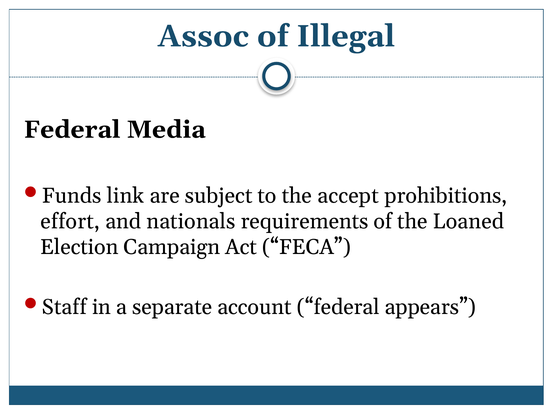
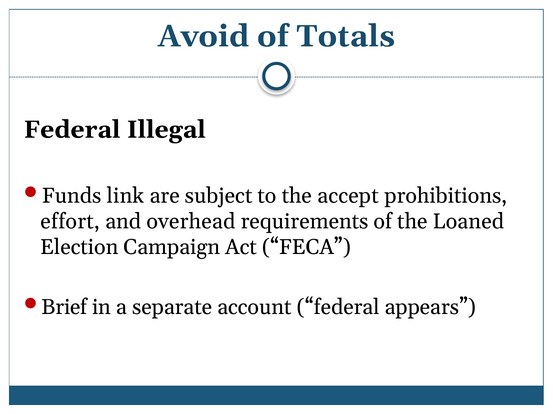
Assoc: Assoc -> Avoid
Illegal: Illegal -> Totals
Media: Media -> Illegal
nationals: nationals -> overhead
Staff: Staff -> Brief
